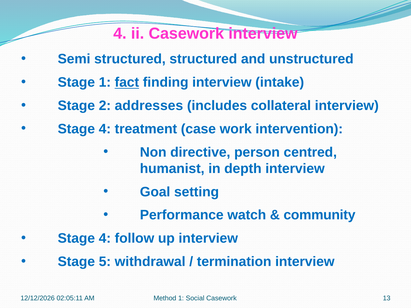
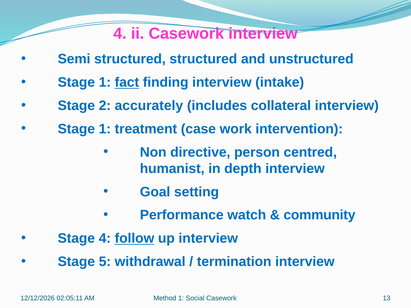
addresses: addresses -> accurately
4 at (105, 129): 4 -> 1
follow underline: none -> present
